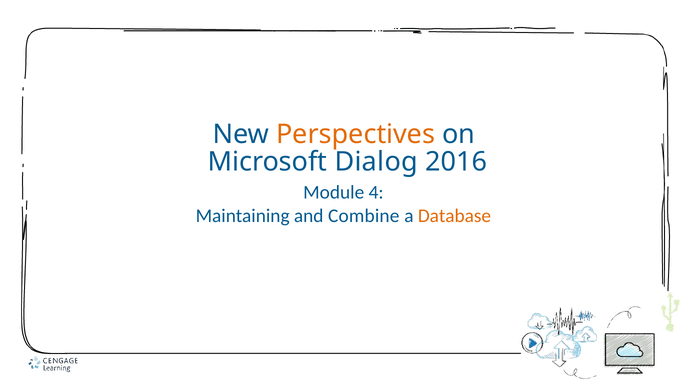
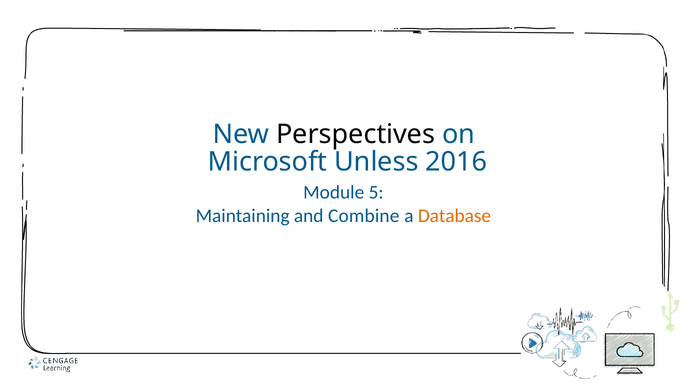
Perspectives colour: orange -> black
Dialog: Dialog -> Unless
4: 4 -> 5
